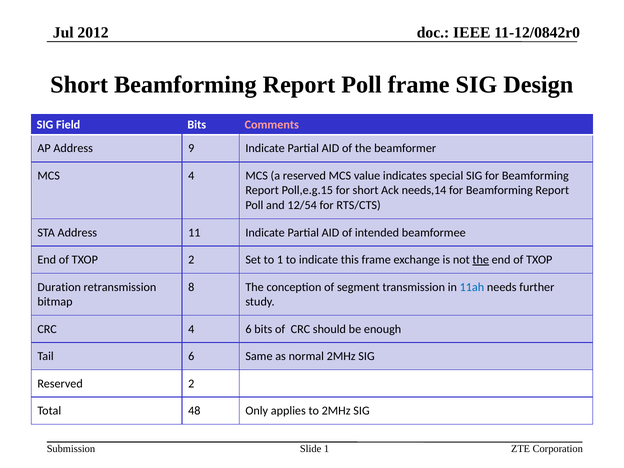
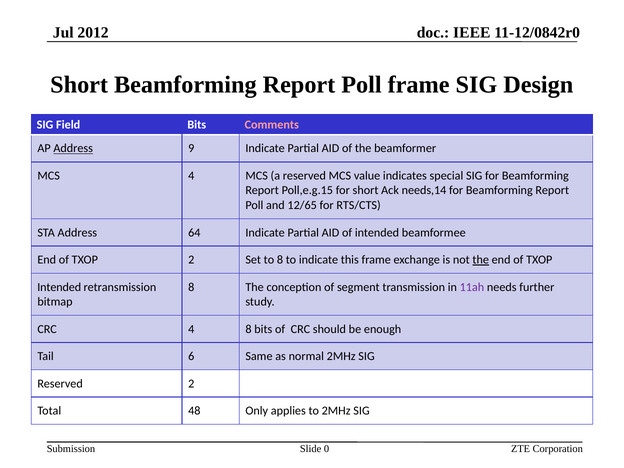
Address at (73, 148) underline: none -> present
12/54: 12/54 -> 12/65
11: 11 -> 64
to 1: 1 -> 8
Duration at (59, 287): Duration -> Intended
11ah colour: blue -> purple
4 6: 6 -> 8
Slide 1: 1 -> 0
